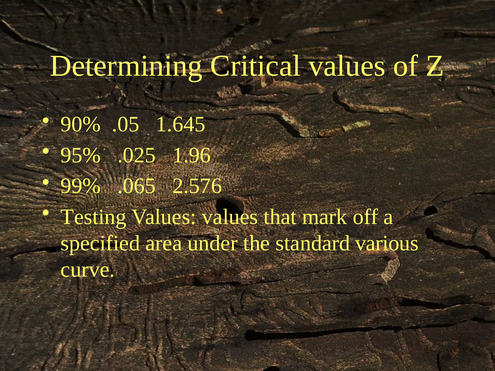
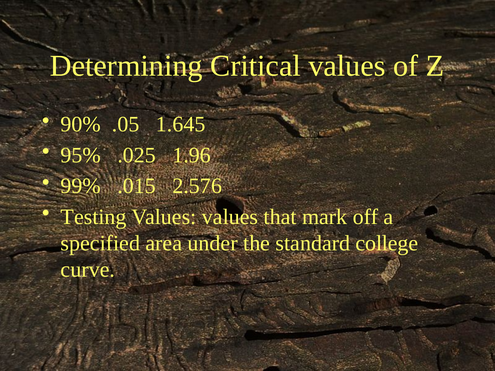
.065: .065 -> .015
various: various -> college
